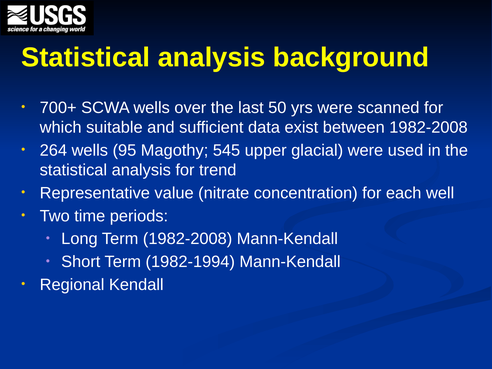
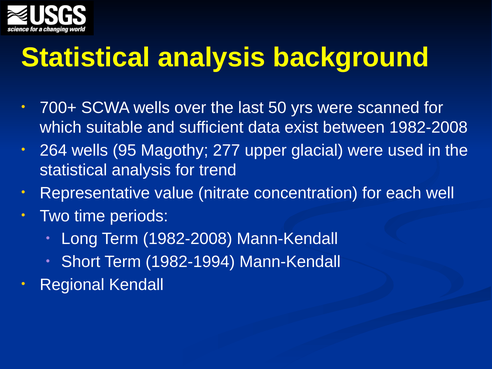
545: 545 -> 277
